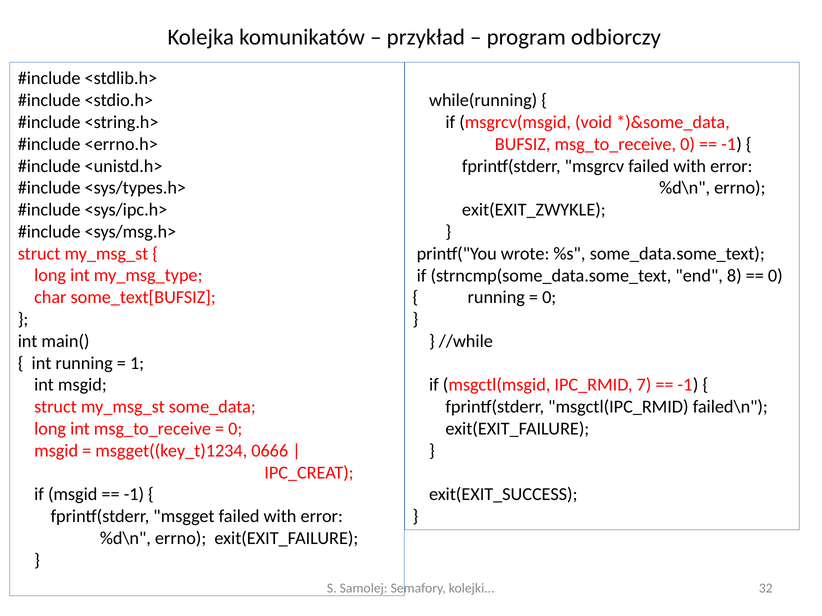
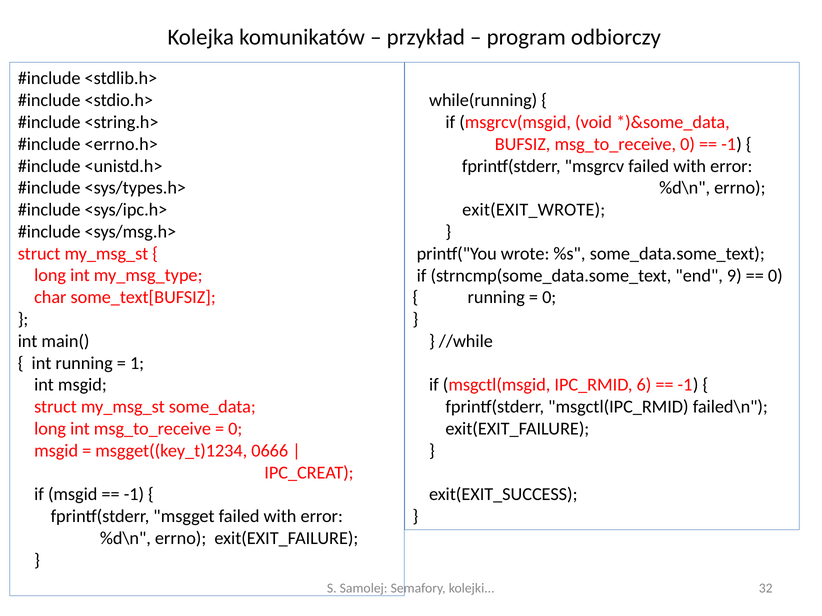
exit(EXIT_ZWYKLE: exit(EXIT_ZWYKLE -> exit(EXIT_WROTE
8: 8 -> 9
7: 7 -> 6
